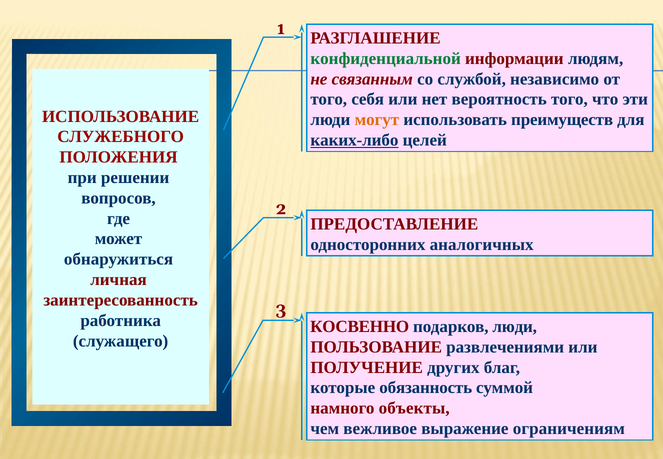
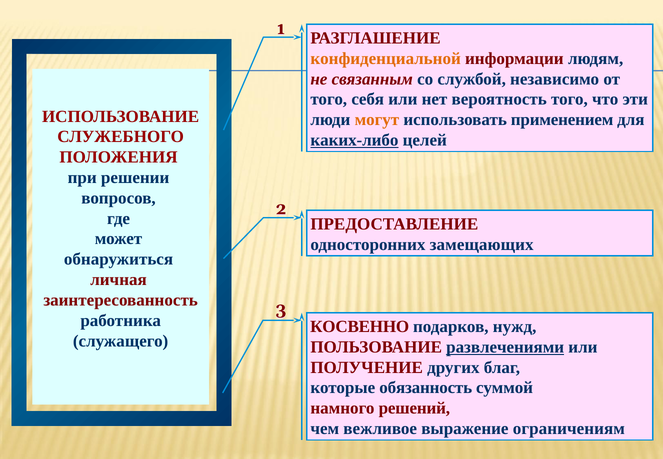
конфиденциальной colour: green -> orange
преимуществ: преимуществ -> применением
аналогичных: аналогичных -> замещающих
подарков люди: люди -> нужд
развлечениями underline: none -> present
объекты: объекты -> решений
